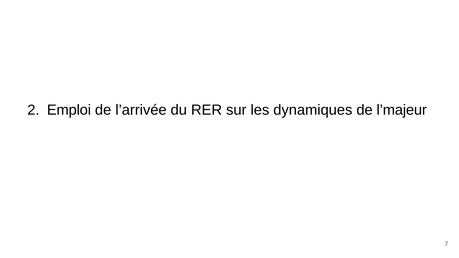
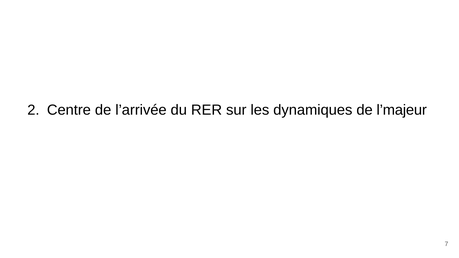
Emploi: Emploi -> Centre
